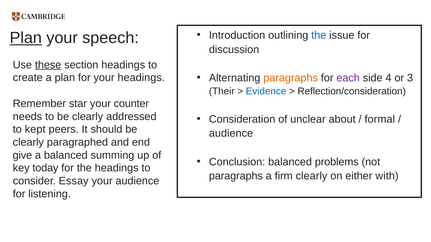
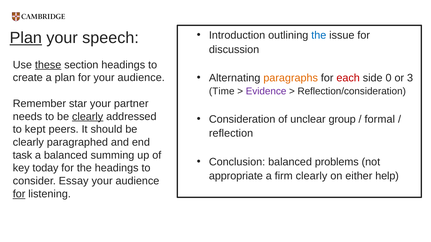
each colour: purple -> red
4: 4 -> 0
for your headings: headings -> audience
Their: Their -> Time
Evidence colour: blue -> purple
counter: counter -> partner
clearly at (88, 117) underline: none -> present
about: about -> group
audience at (231, 134): audience -> reflection
give: give -> task
paragraphs at (236, 176): paragraphs -> appropriate
with: with -> help
for at (19, 194) underline: none -> present
